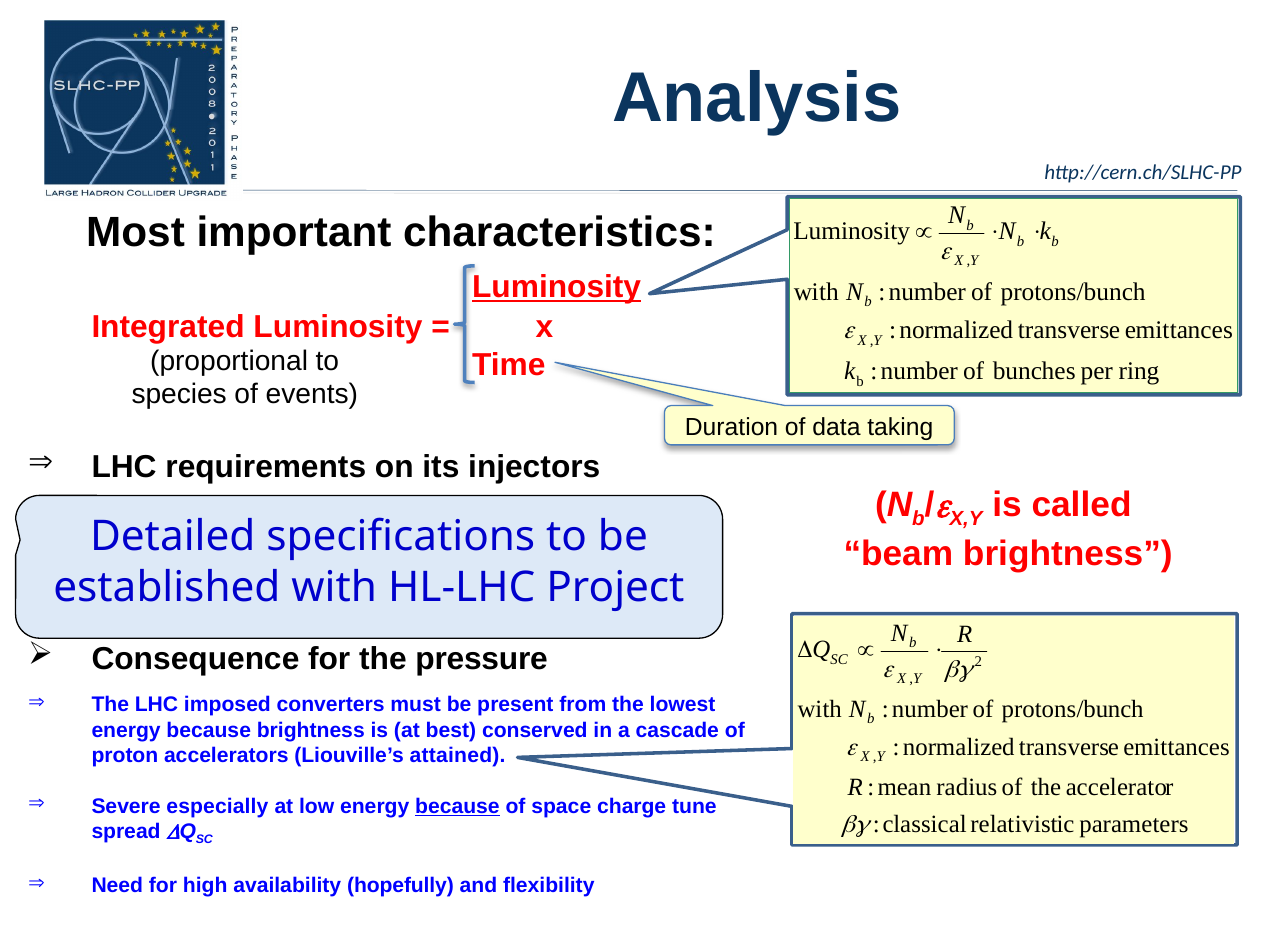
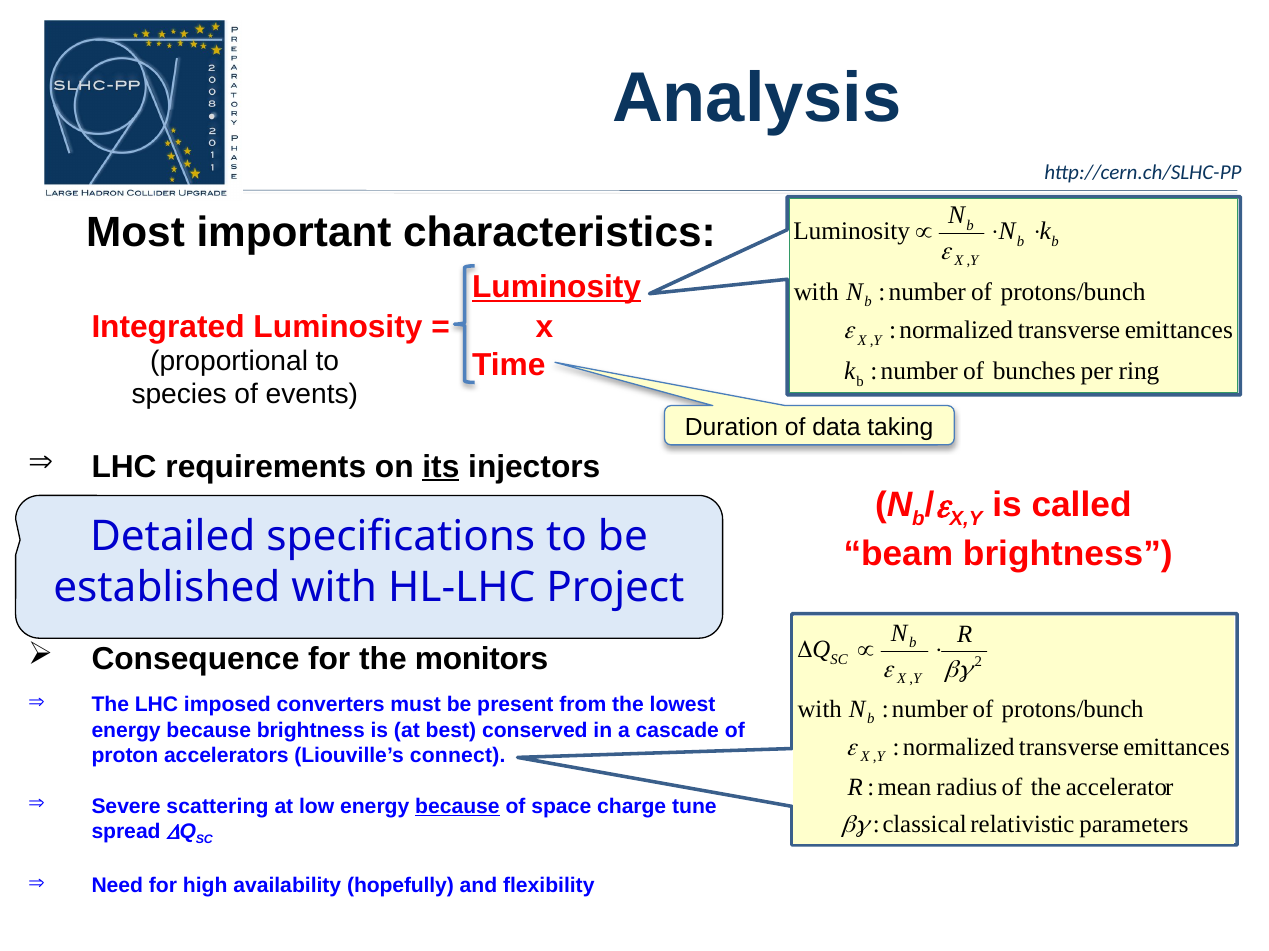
its underline: none -> present
pressure: pressure -> monitors
attained: attained -> connect
especially: especially -> scattering
